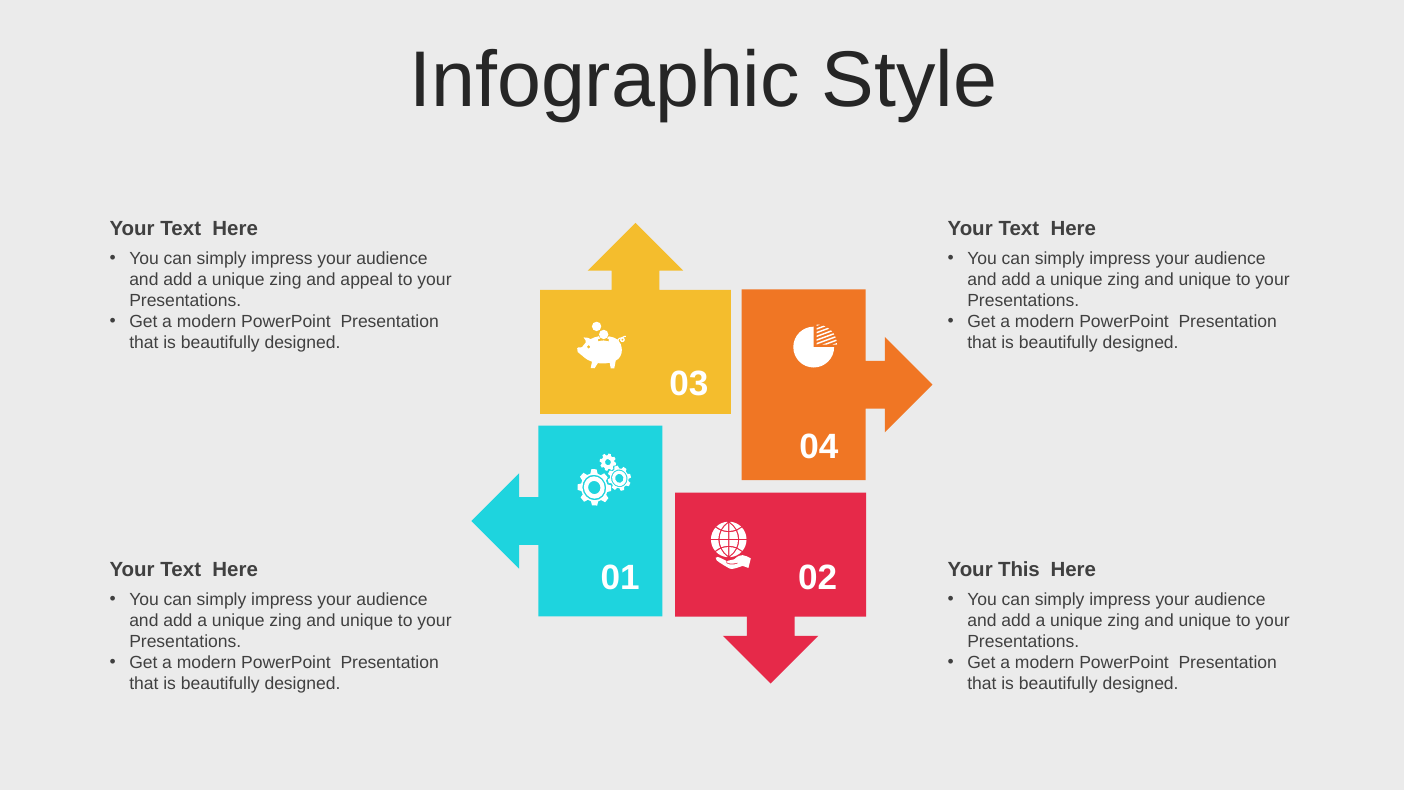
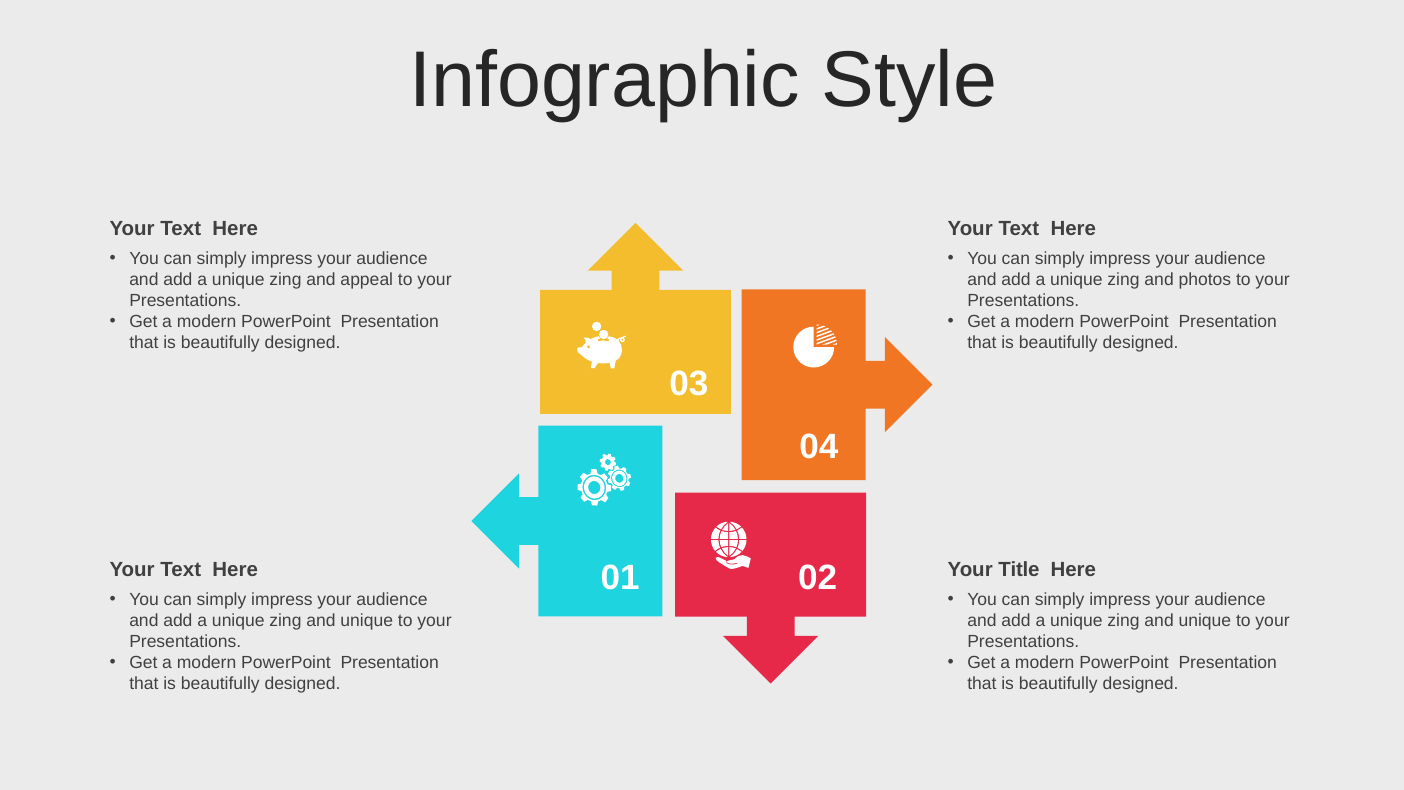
unique at (1205, 280): unique -> photos
This: This -> Title
